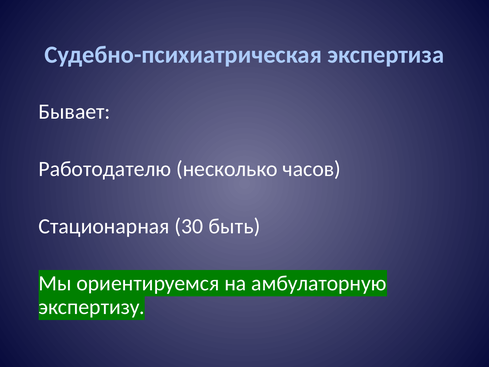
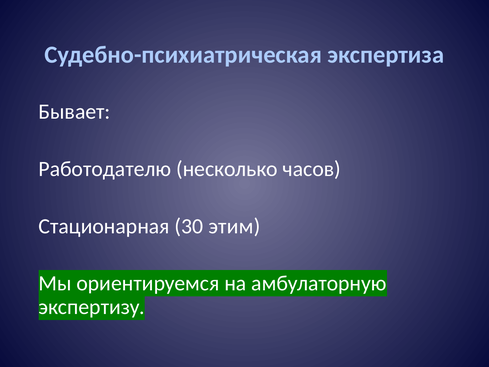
быть: быть -> этим
